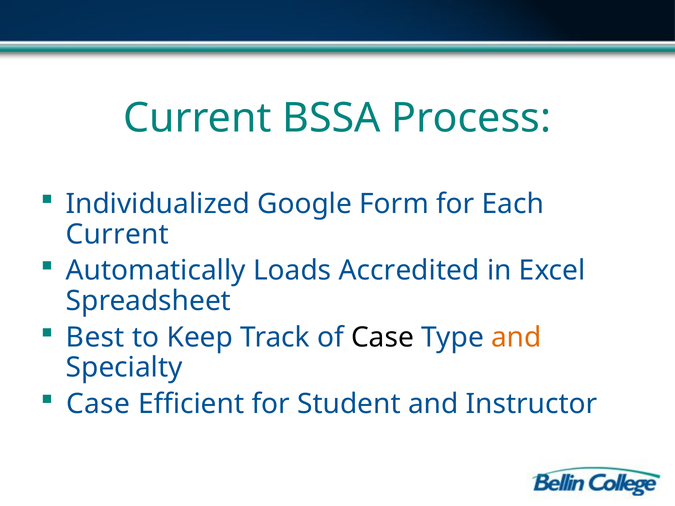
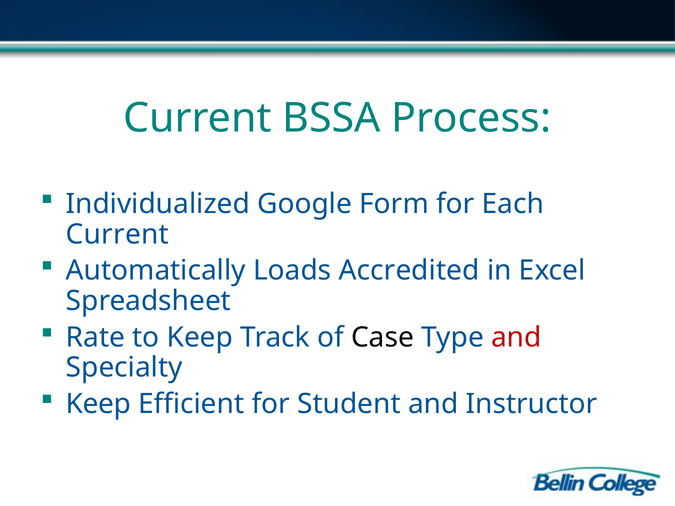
Best: Best -> Rate
and at (516, 338) colour: orange -> red
Case at (98, 404): Case -> Keep
